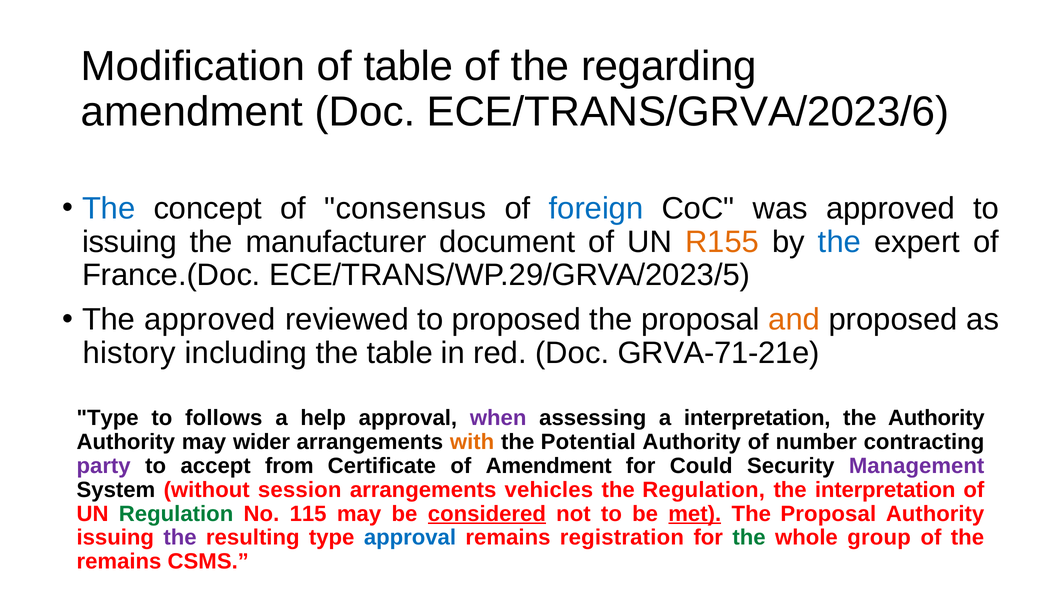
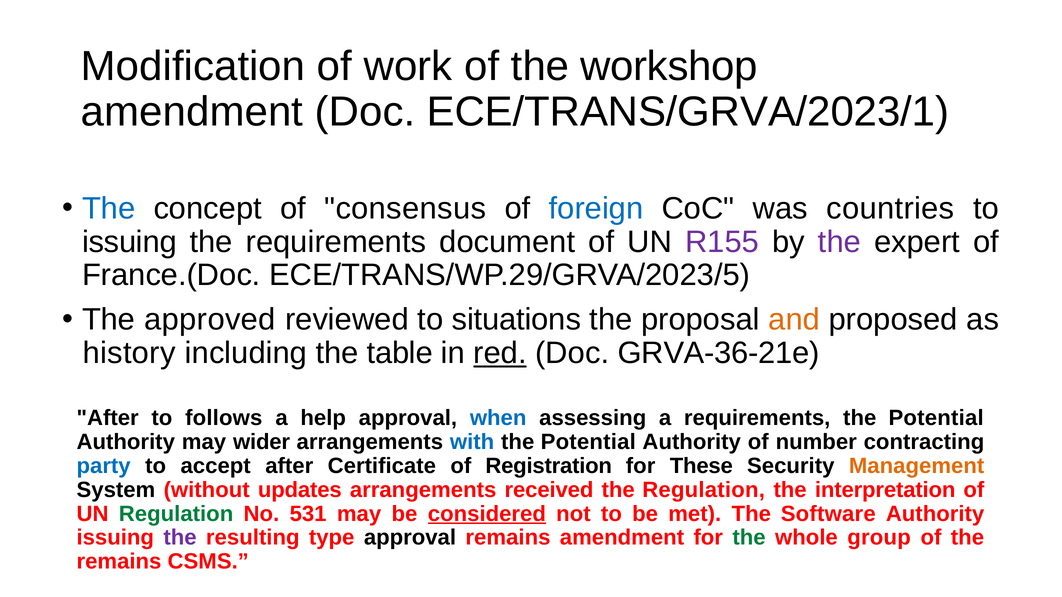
of table: table -> work
regarding: regarding -> workshop
ECE/TRANS/GRVA/2023/6: ECE/TRANS/GRVA/2023/6 -> ECE/TRANS/GRVA/2023/1
was approved: approved -> countries
the manufacturer: manufacturer -> requirements
R155 colour: orange -> purple
the at (839, 242) colour: blue -> purple
to proposed: proposed -> situations
red underline: none -> present
GRVA-71-21e: GRVA-71-21e -> GRVA-36-21e
Type at (108, 418): Type -> After
when colour: purple -> blue
a interpretation: interpretation -> requirements
Authority at (936, 418): Authority -> Potential
with colour: orange -> blue
party colour: purple -> blue
accept from: from -> after
of Amendment: Amendment -> Registration
Could: Could -> These
Management colour: purple -> orange
session: session -> updates
vehicles: vehicles -> received
115: 115 -> 531
met underline: present -> none
Proposal at (828, 514): Proposal -> Software
approval at (410, 538) colour: blue -> black
remains registration: registration -> amendment
